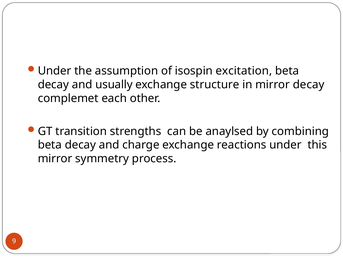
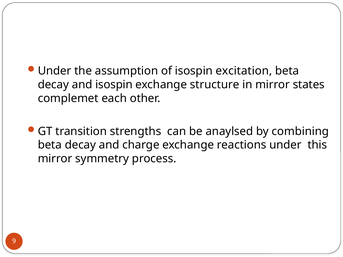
and usually: usually -> isospin
mirror decay: decay -> states
